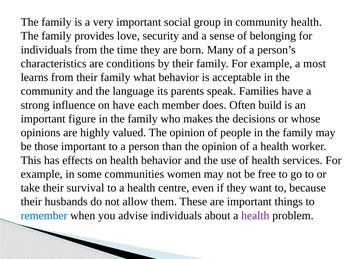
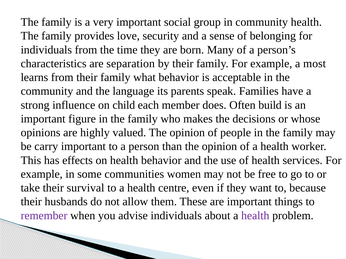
conditions: conditions -> separation
on have: have -> child
those: those -> carry
remember colour: blue -> purple
